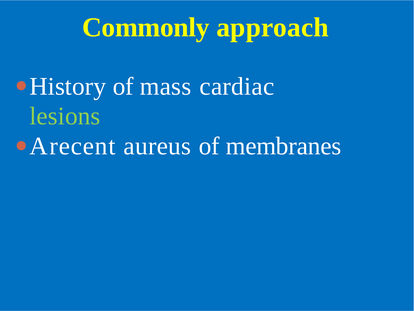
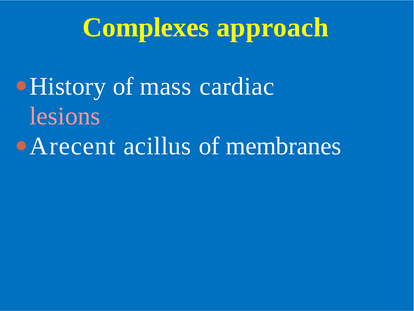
Commonly: Commonly -> Complexes
lesions colour: light green -> pink
aureus: aureus -> acillus
